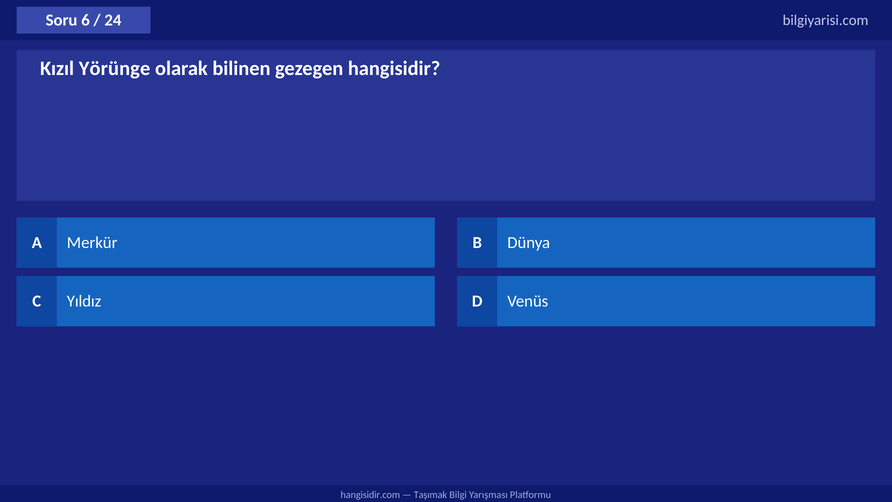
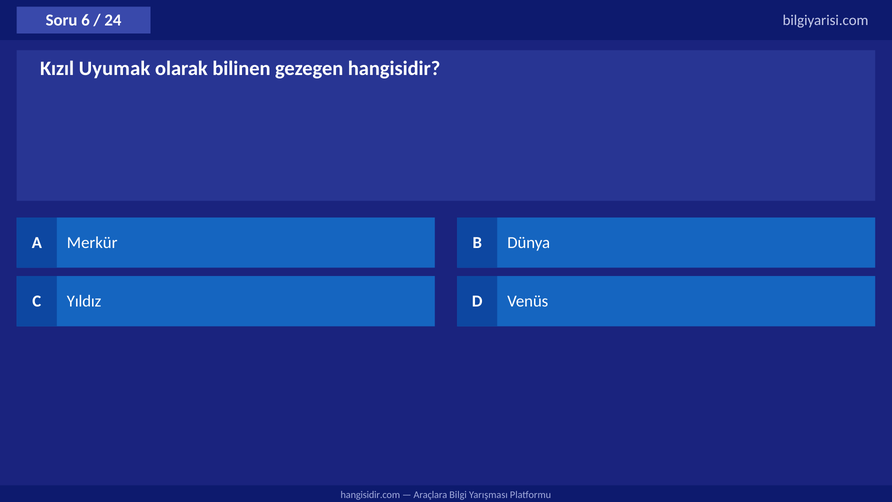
Yörünge: Yörünge -> Uyumak
Taşımak: Taşımak -> Araçlara
